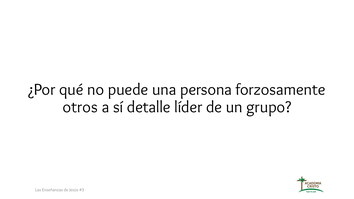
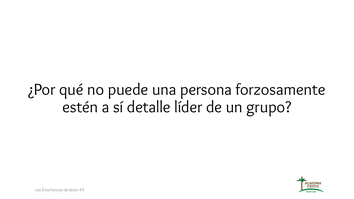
otros: otros -> estén
